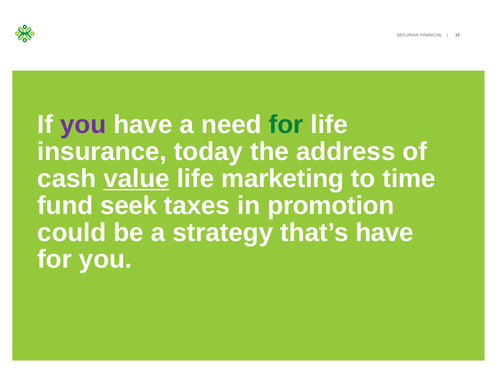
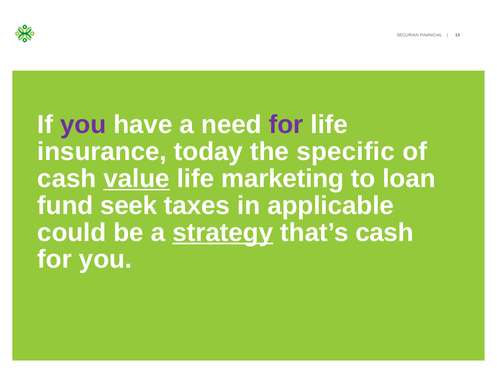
for at (286, 125) colour: green -> purple
address: address -> specific
time: time -> loan
promotion: promotion -> applicable
strategy underline: none -> present
that’s have: have -> cash
